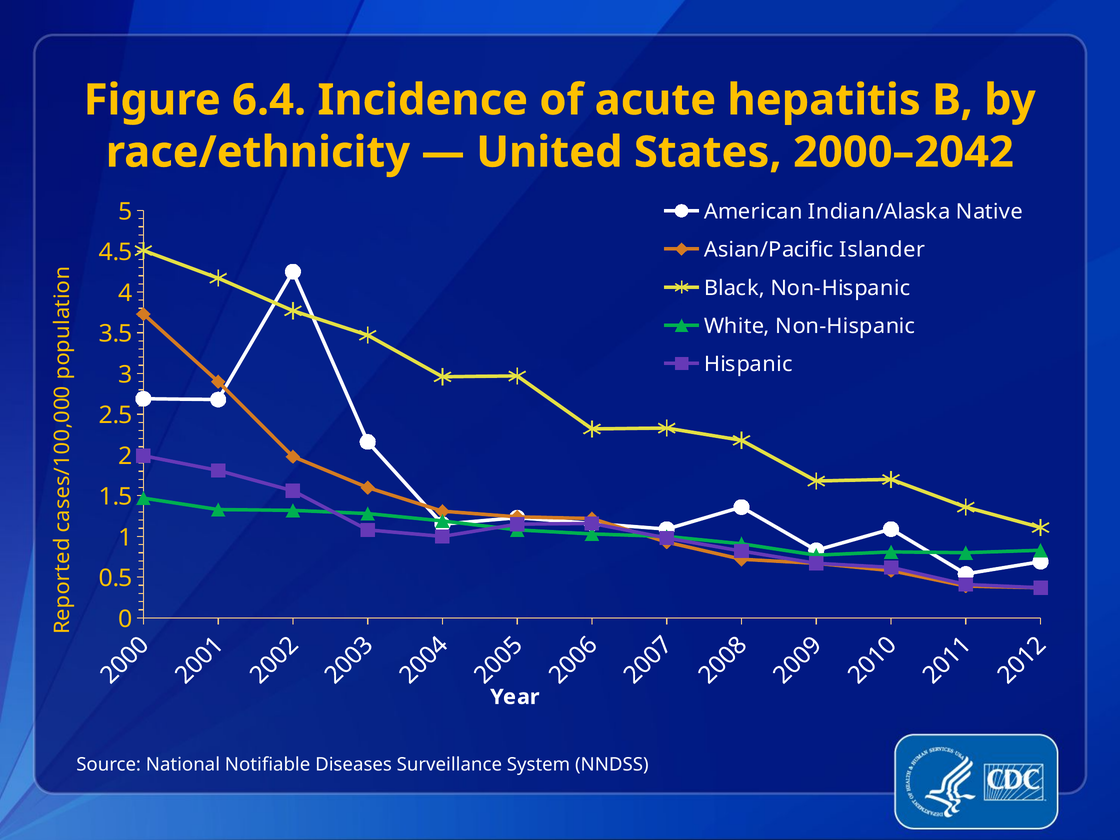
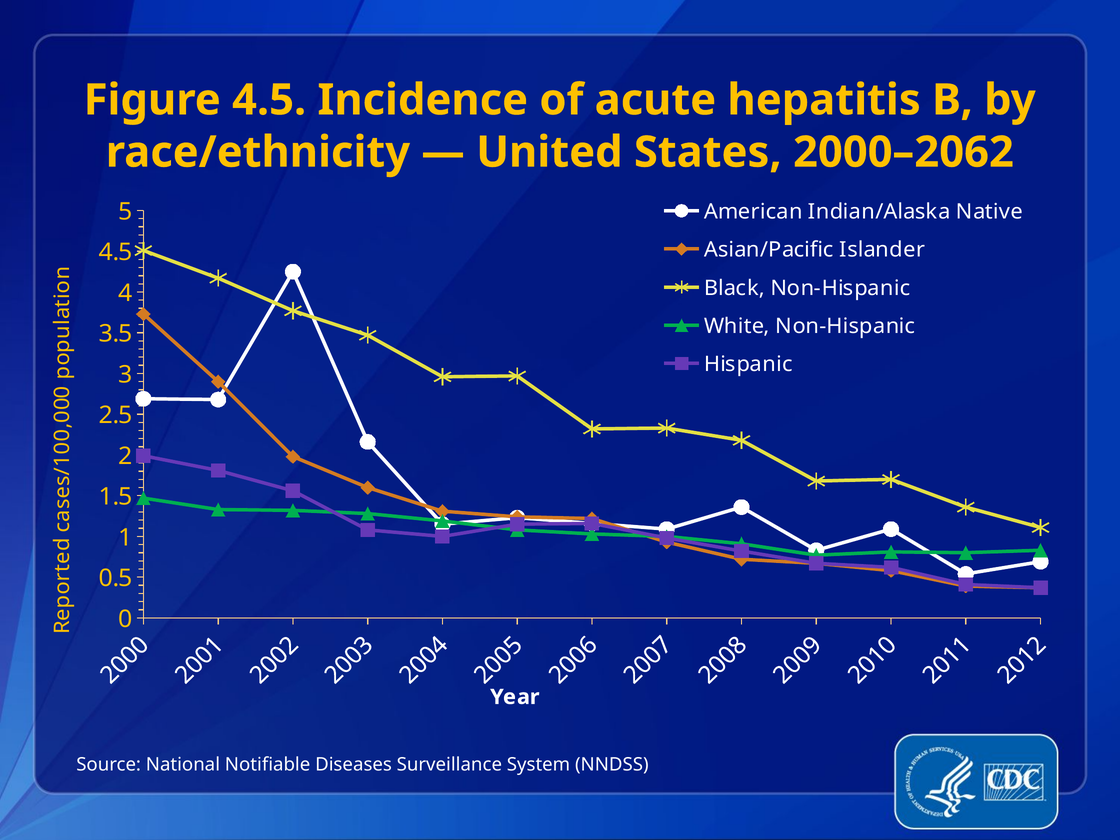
Figure 6.4: 6.4 -> 4.5
2000–2042: 2000–2042 -> 2000–2062
